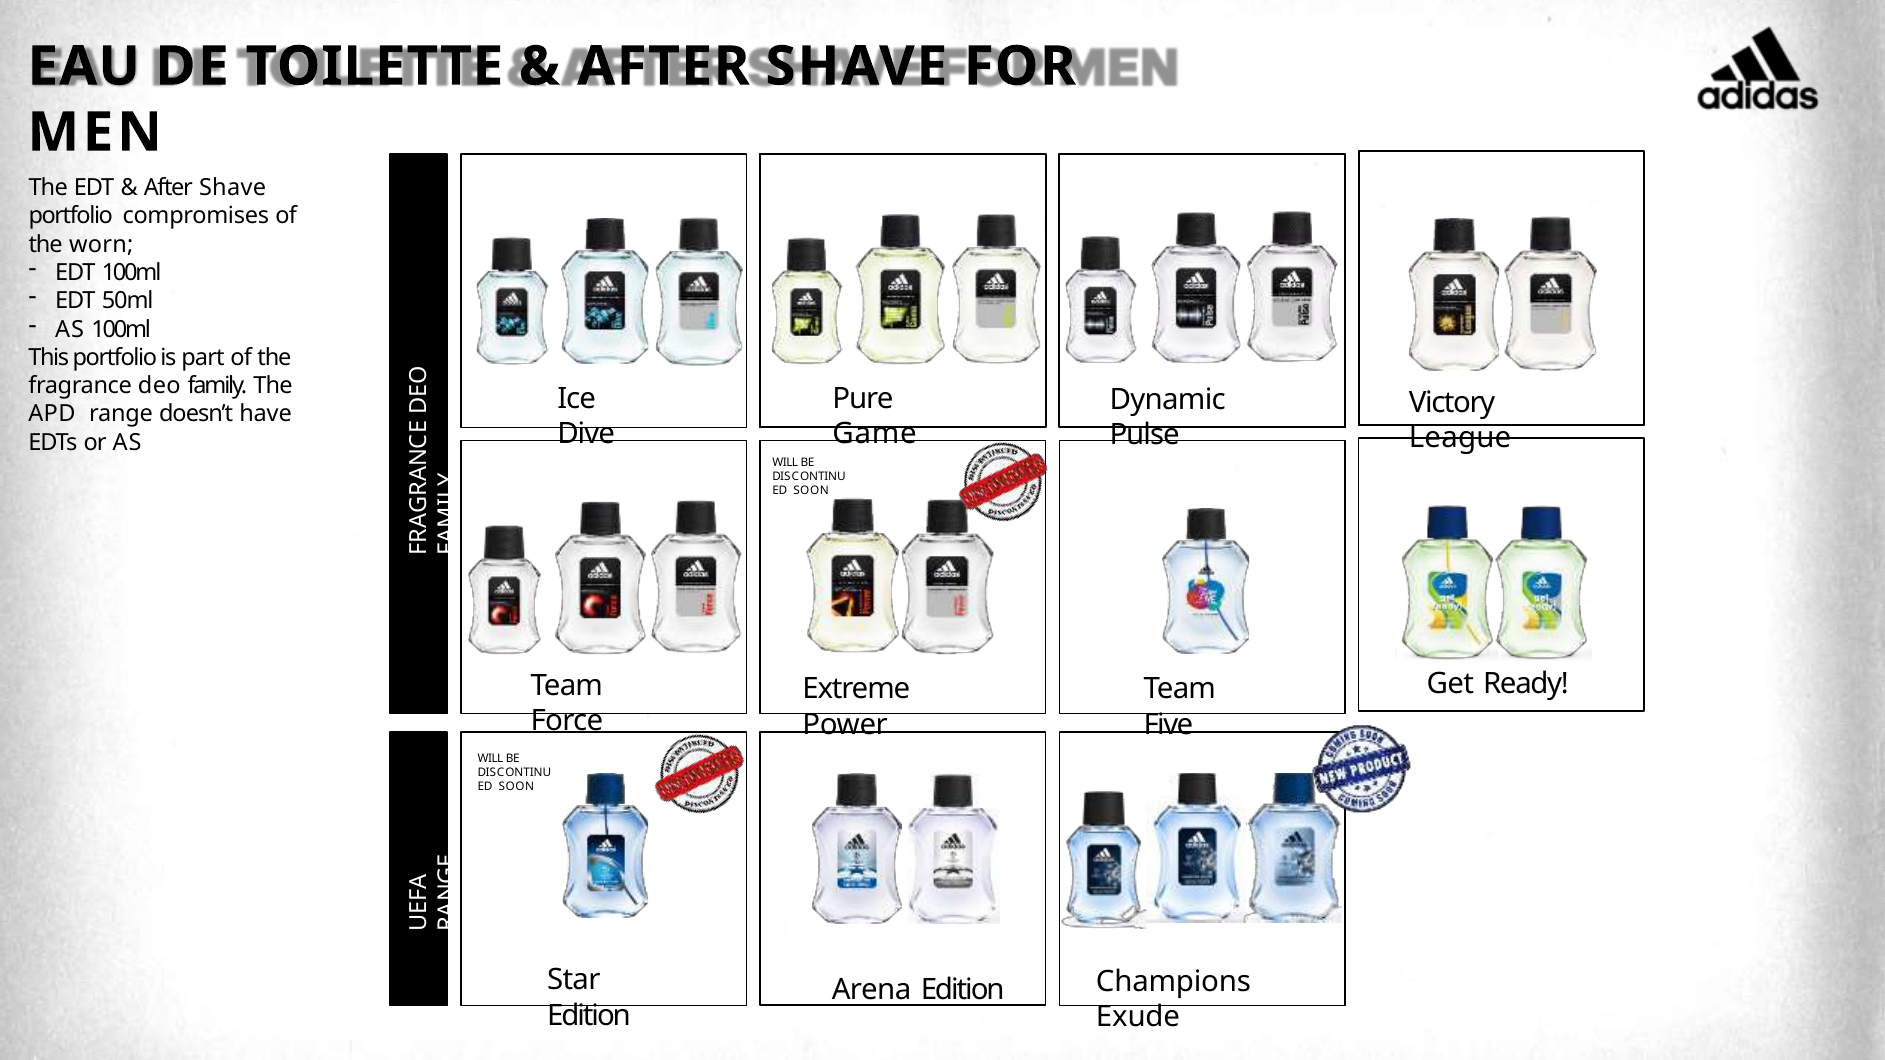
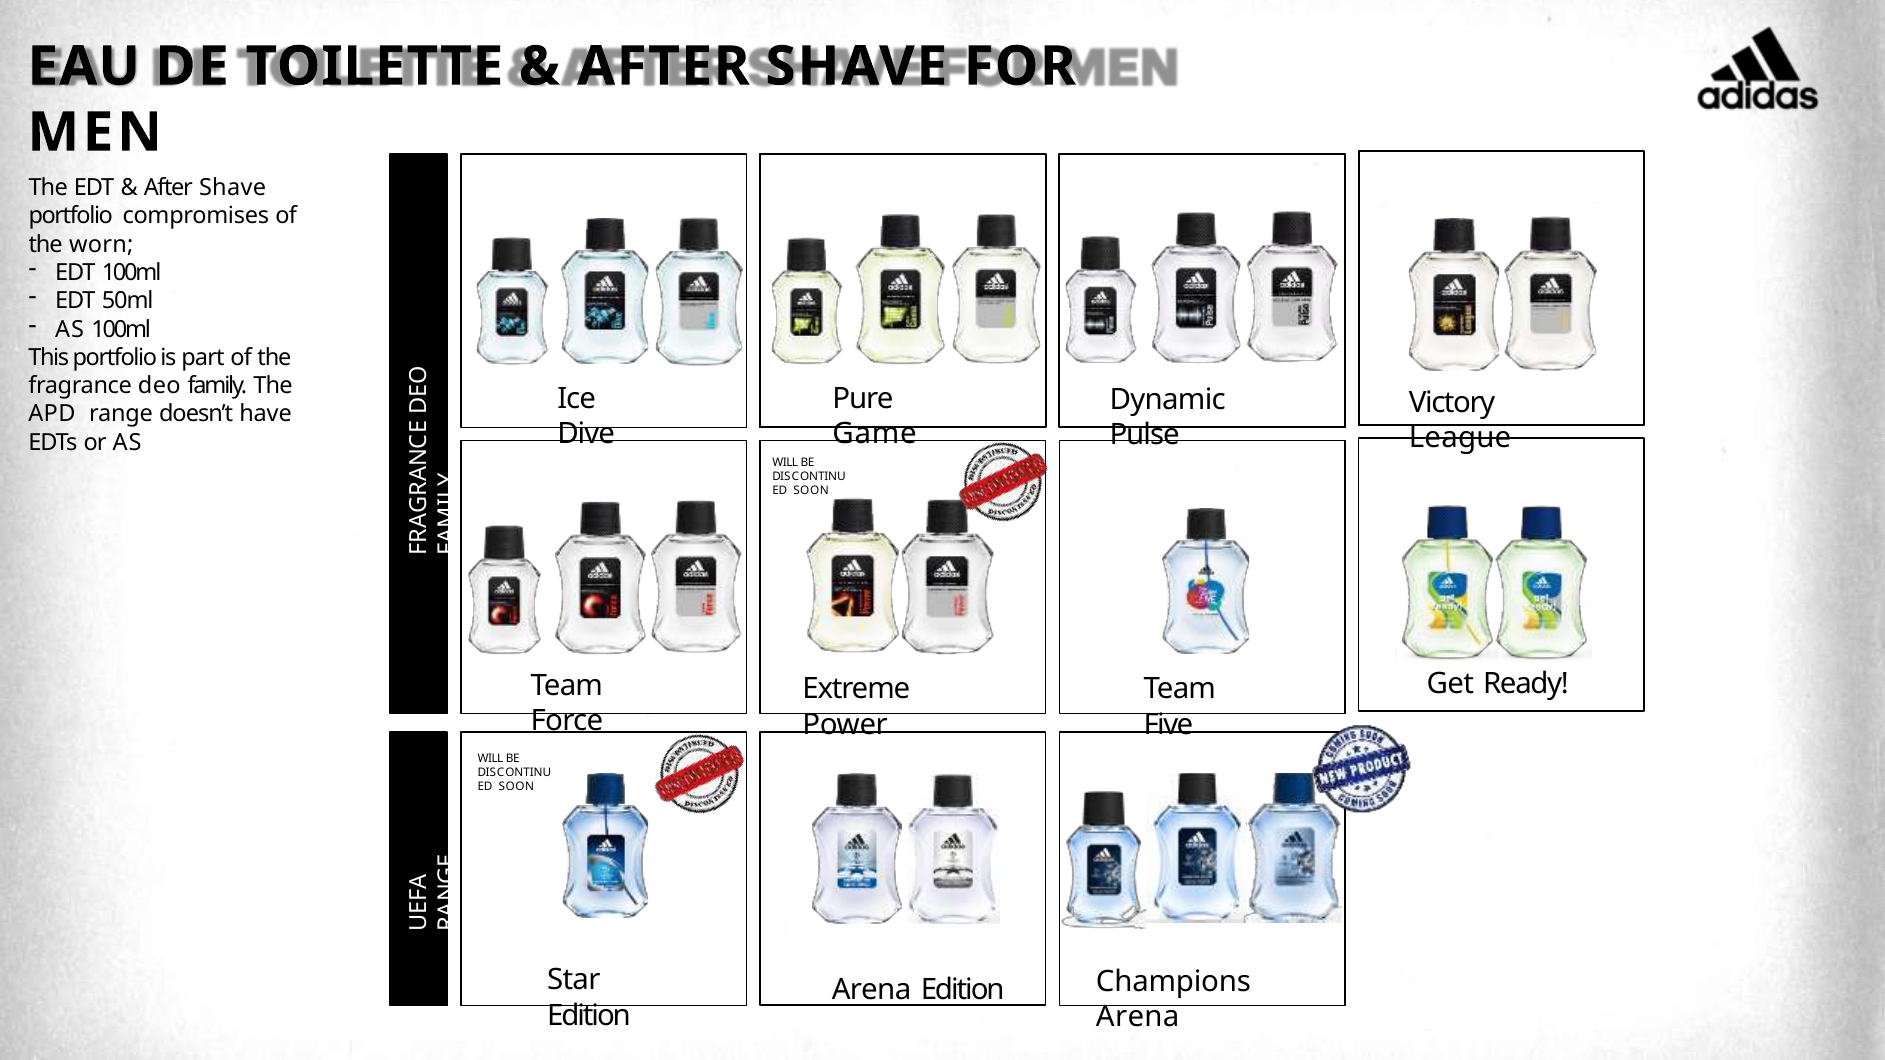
Exude at (1138, 1017): Exude -> Arena
